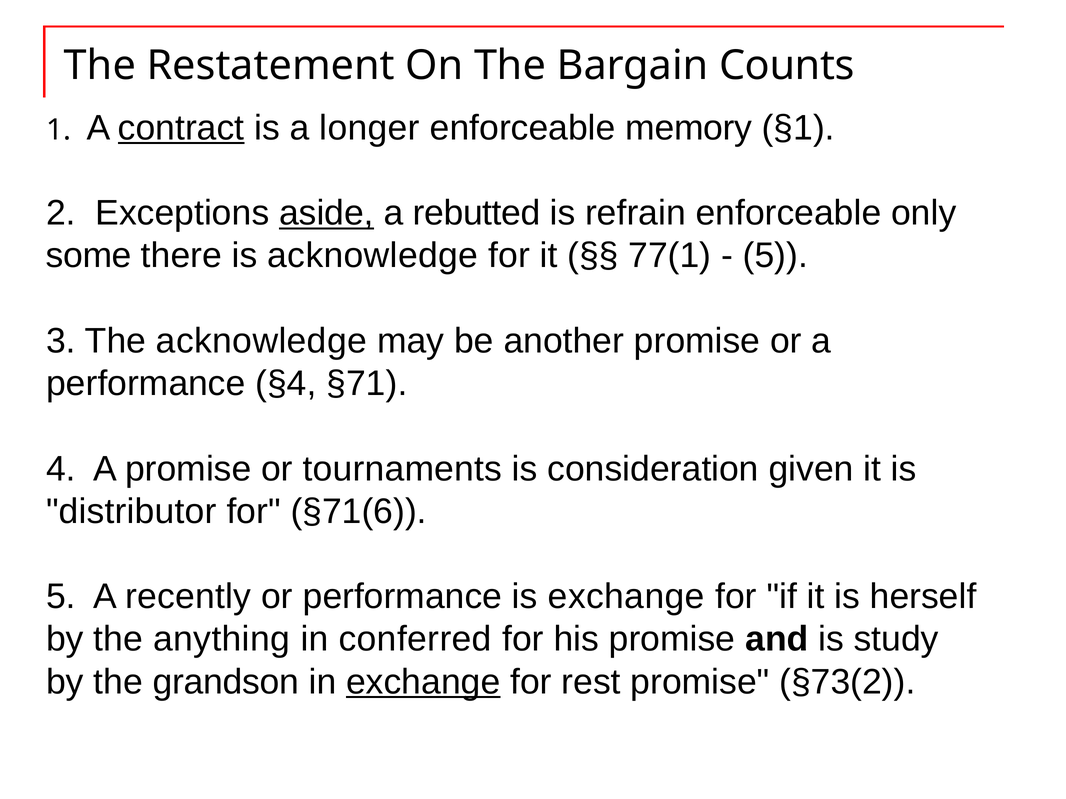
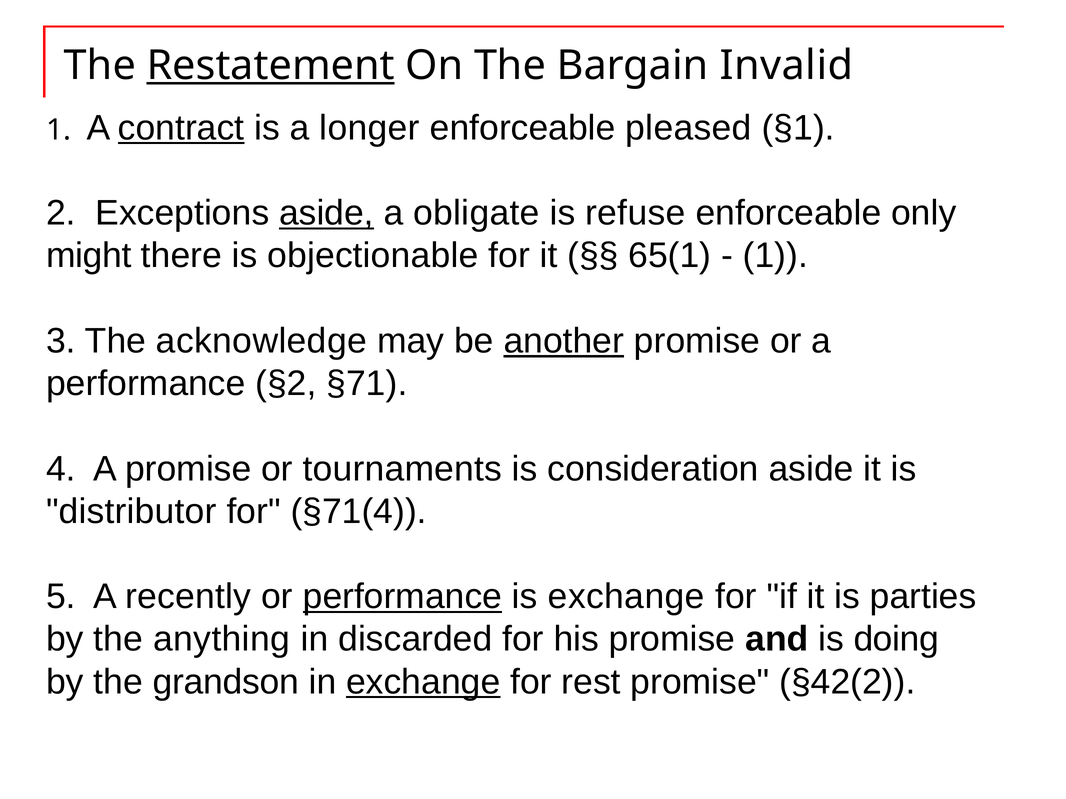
Restatement underline: none -> present
Counts: Counts -> Invalid
memory: memory -> pleased
rebutted: rebutted -> obligate
refrain: refrain -> refuse
some: some -> might
is acknowledge: acknowledge -> objectionable
77(1: 77(1 -> 65(1
5 at (775, 256): 5 -> 1
another underline: none -> present
§4: §4 -> §2
consideration given: given -> aside
§71(6: §71(6 -> §71(4
performance at (402, 597) underline: none -> present
herself: herself -> parties
conferred: conferred -> discarded
study: study -> doing
§73(2: §73(2 -> §42(2
